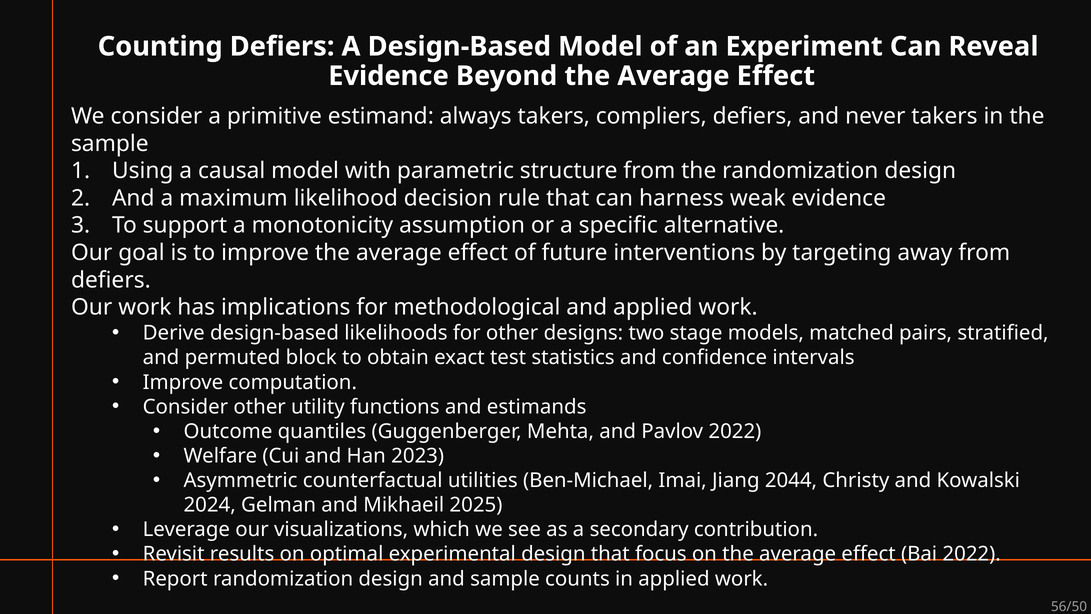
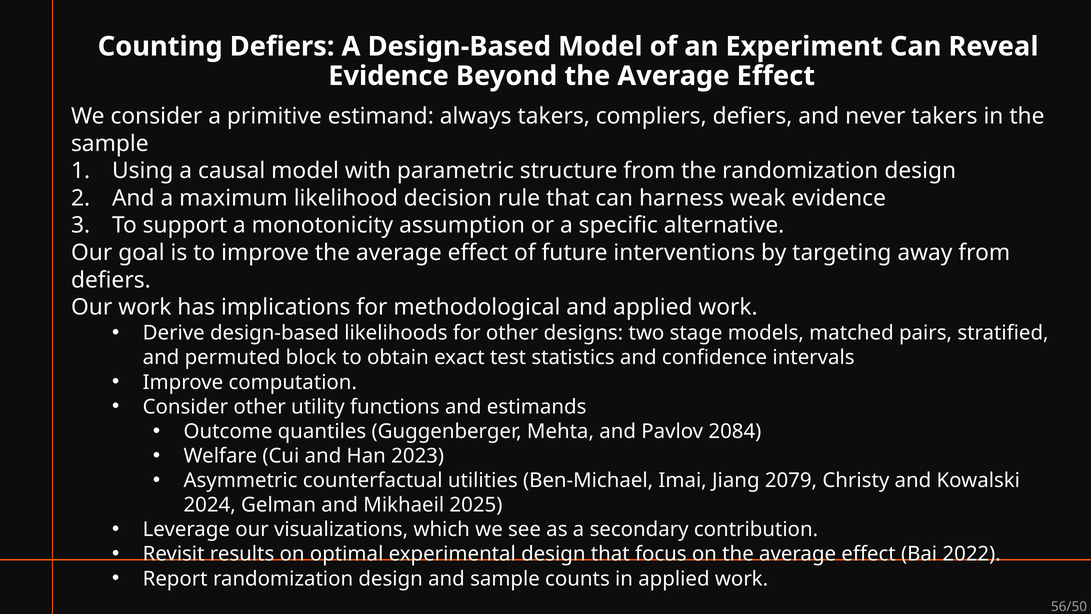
Pavlov 2022: 2022 -> 2084
2044: 2044 -> 2079
